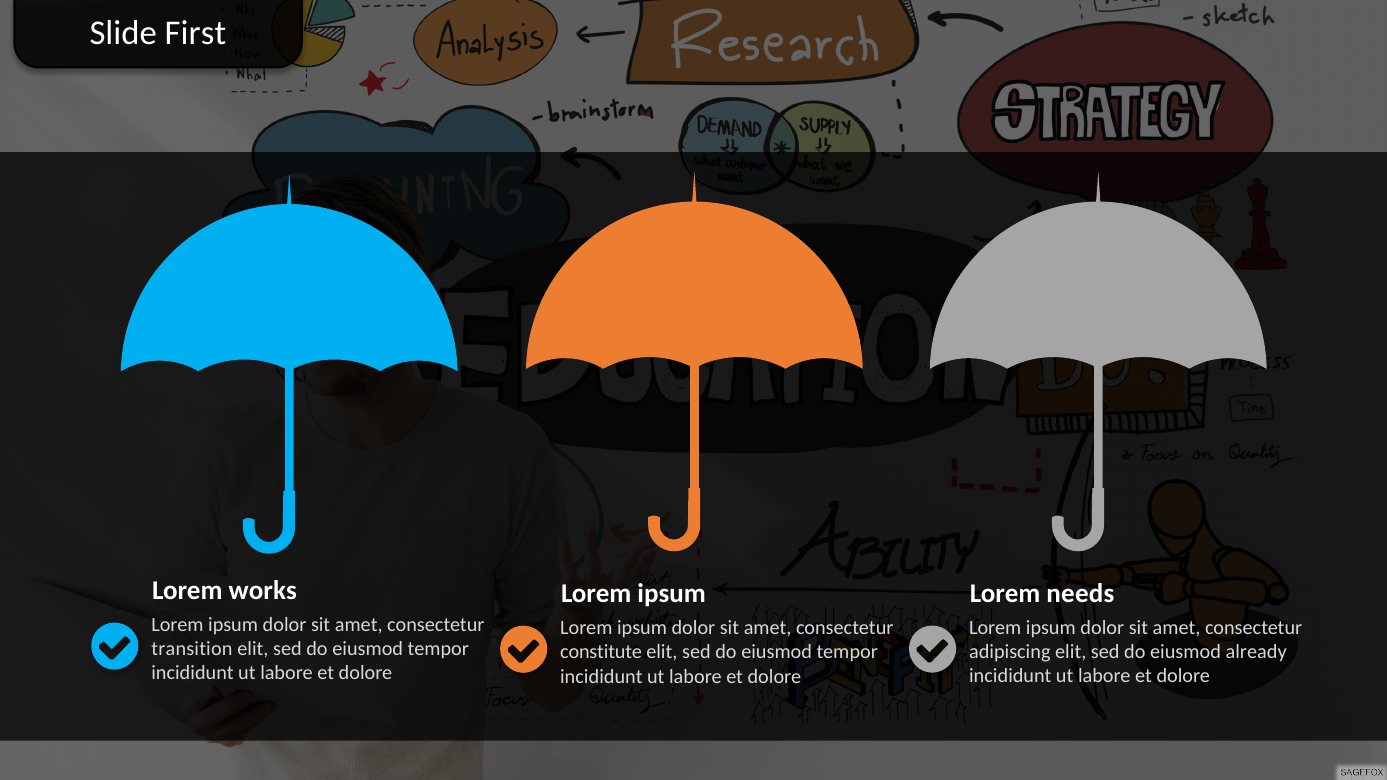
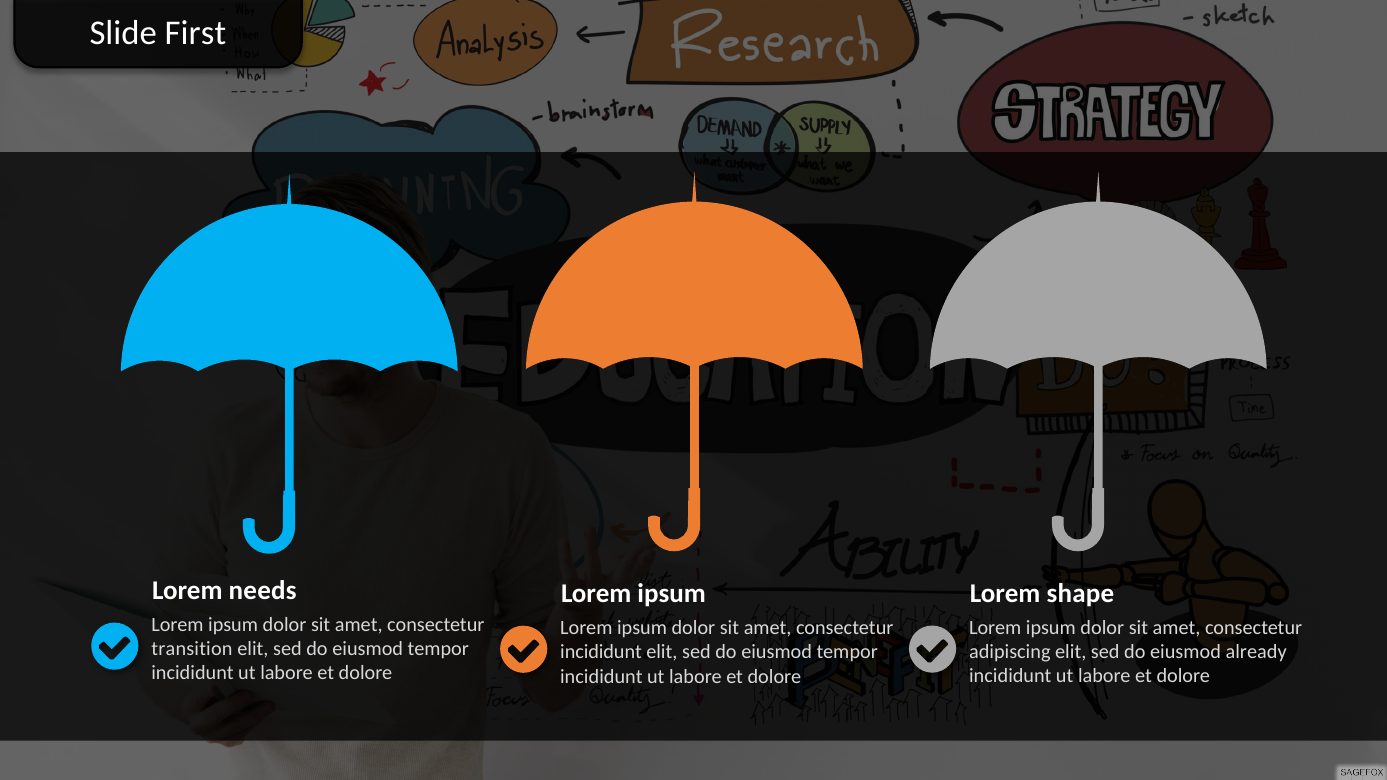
works: works -> needs
needs: needs -> shape
constitute at (601, 652): constitute -> incididunt
